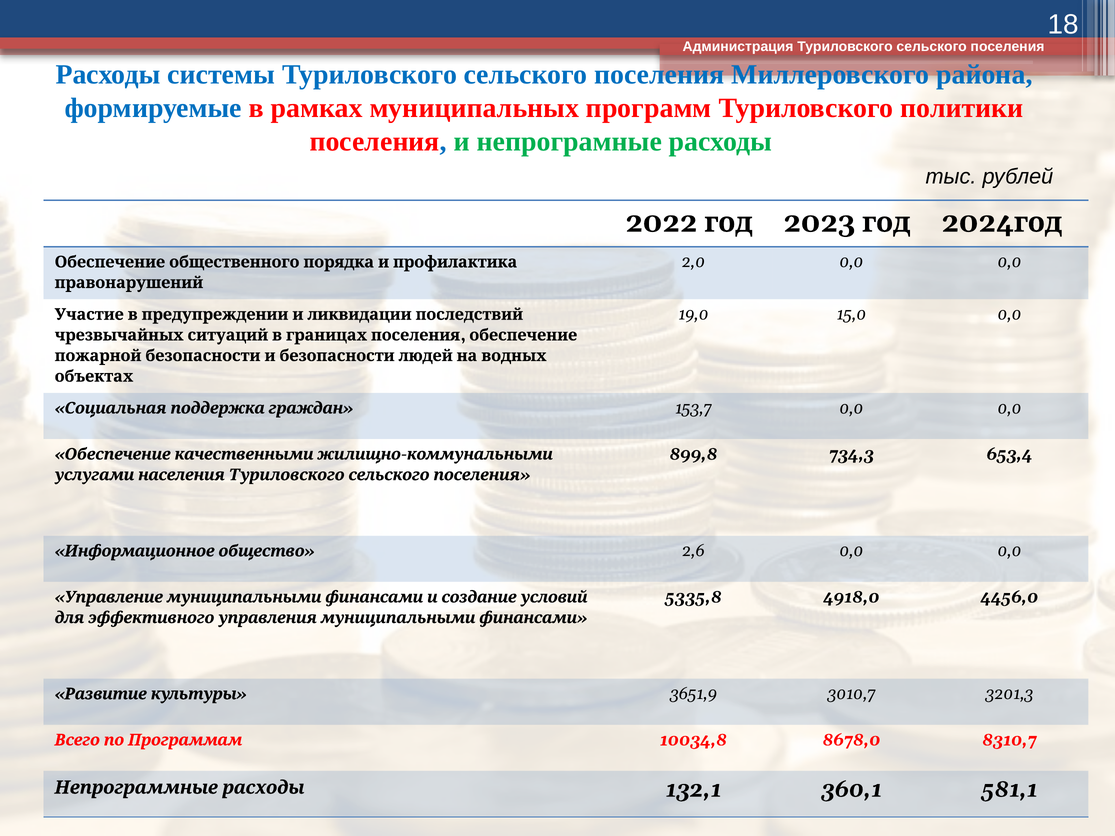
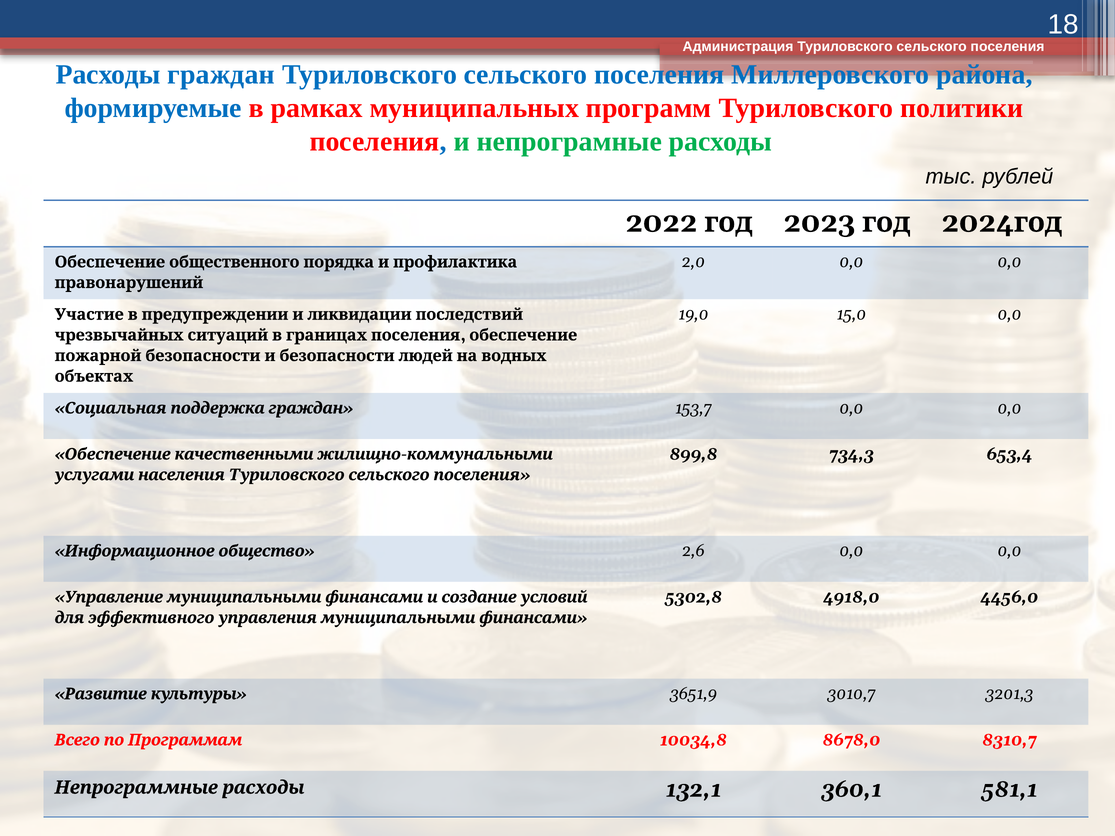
системы: системы -> граждан
5335,8: 5335,8 -> 5302,8
